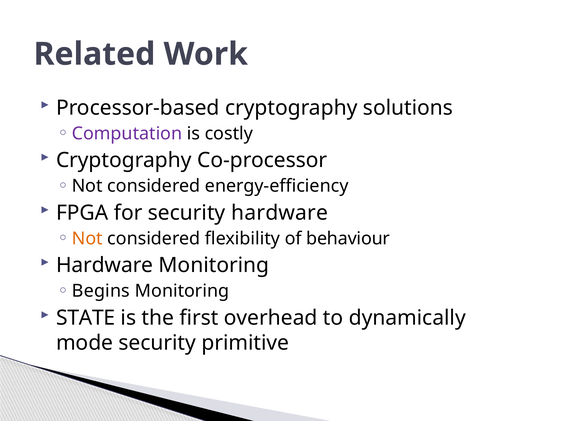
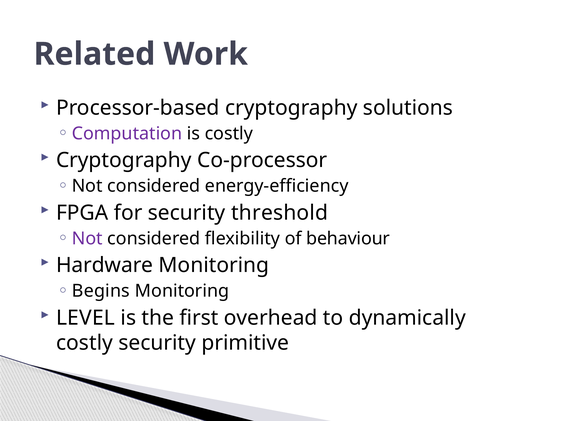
security hardware: hardware -> threshold
Not at (87, 238) colour: orange -> purple
STATE: STATE -> LEVEL
mode at (85, 343): mode -> costly
